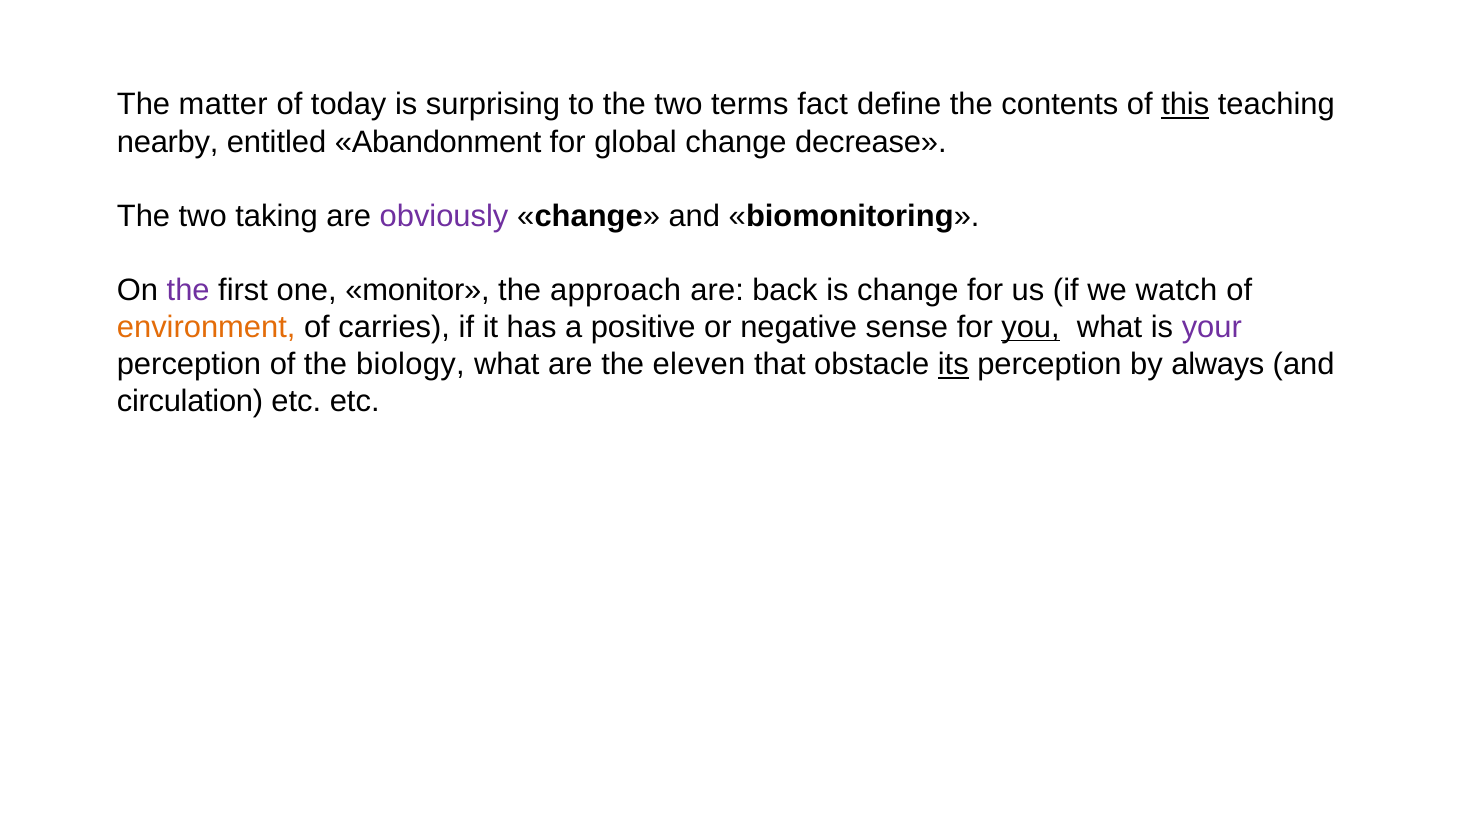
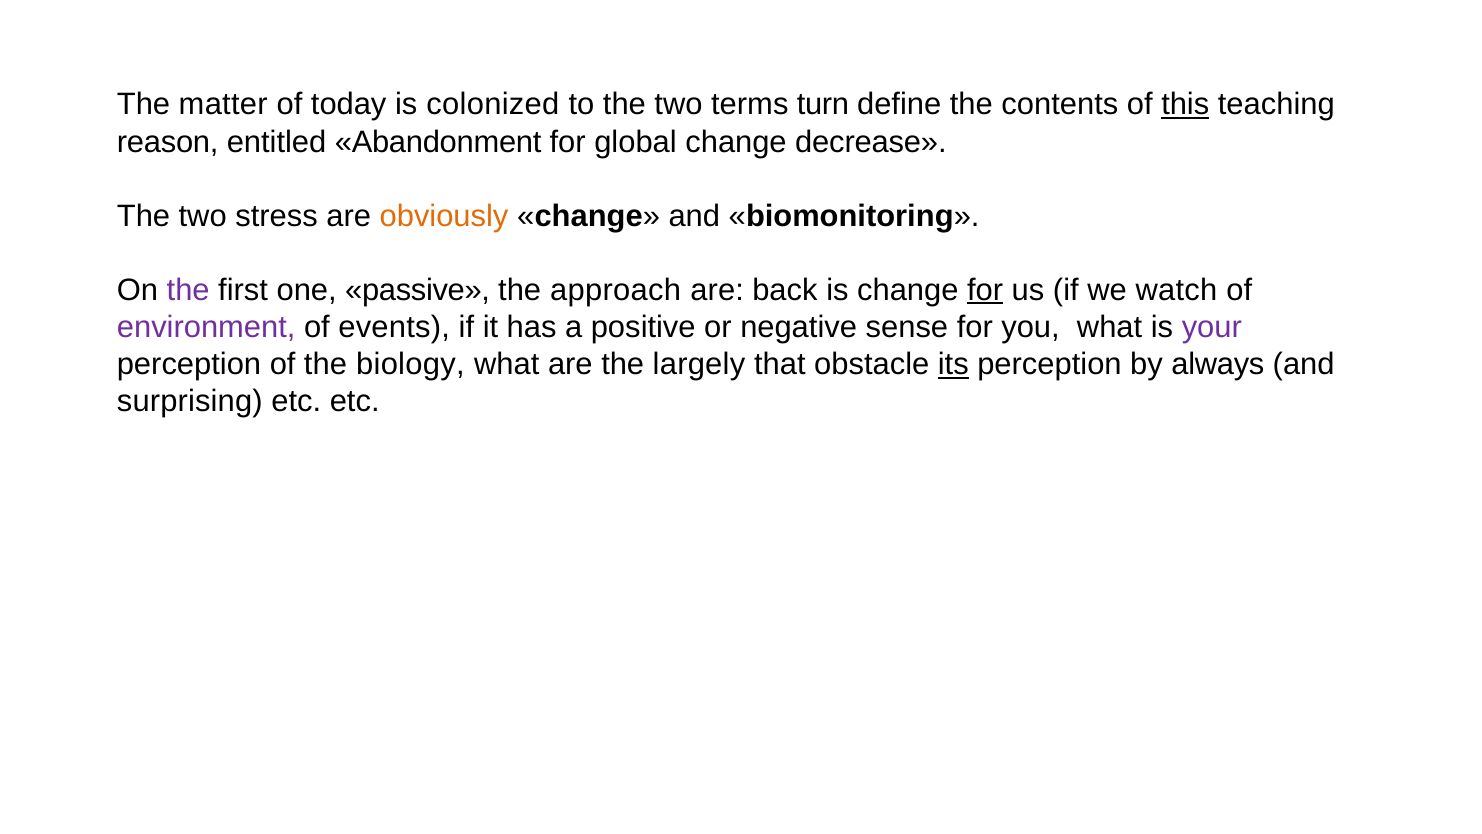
surprising: surprising -> colonized
fact: fact -> turn
nearby: nearby -> reason
taking: taking -> stress
obviously colour: purple -> orange
monitor: monitor -> passive
for at (985, 290) underline: none -> present
environment colour: orange -> purple
carries: carries -> events
you underline: present -> none
eleven: eleven -> largely
circulation: circulation -> surprising
